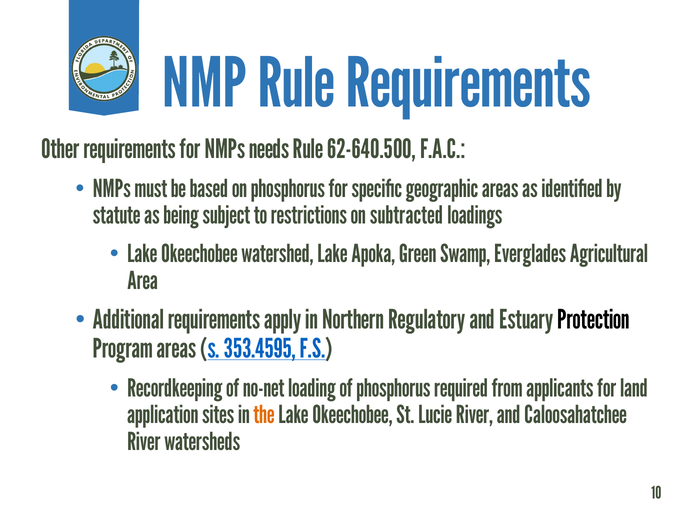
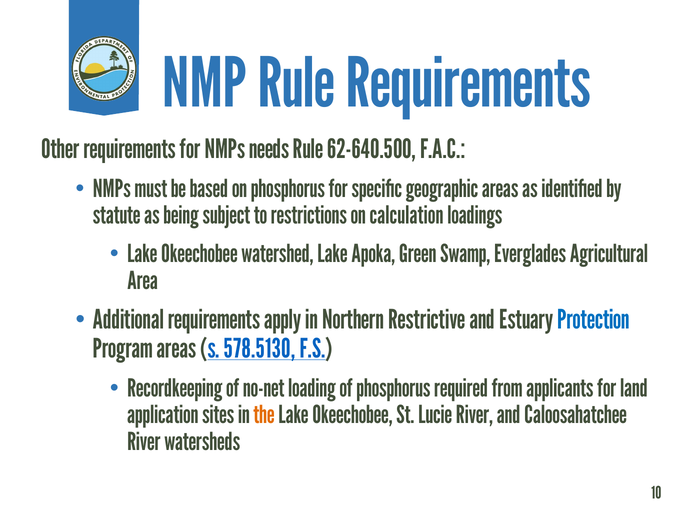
subtracted: subtracted -> calculation
Regulatory: Regulatory -> Restrictive
Protection colour: black -> blue
353.4595: 353.4595 -> 578.5130
